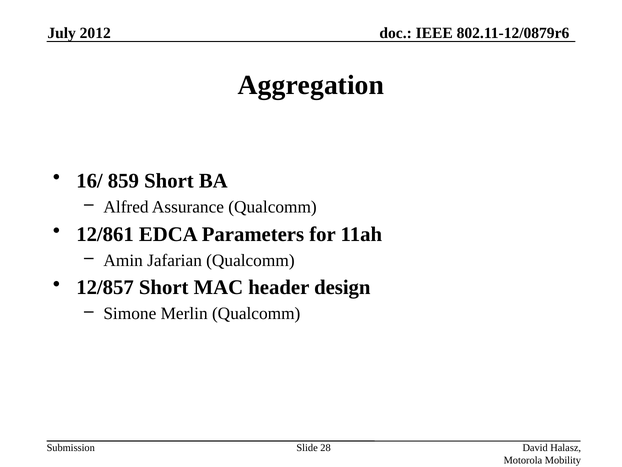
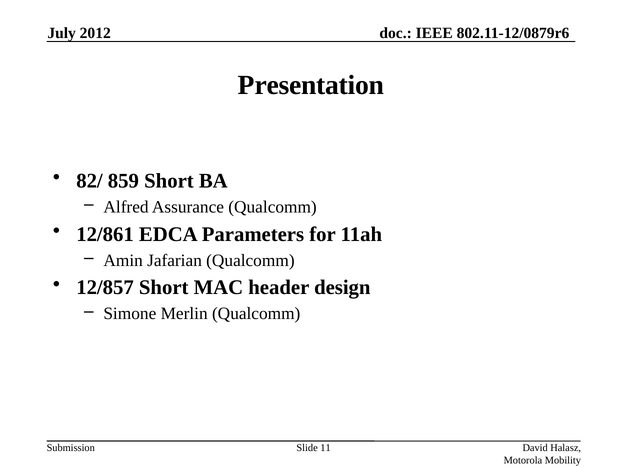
Aggregation: Aggregation -> Presentation
16/: 16/ -> 82/
28: 28 -> 11
